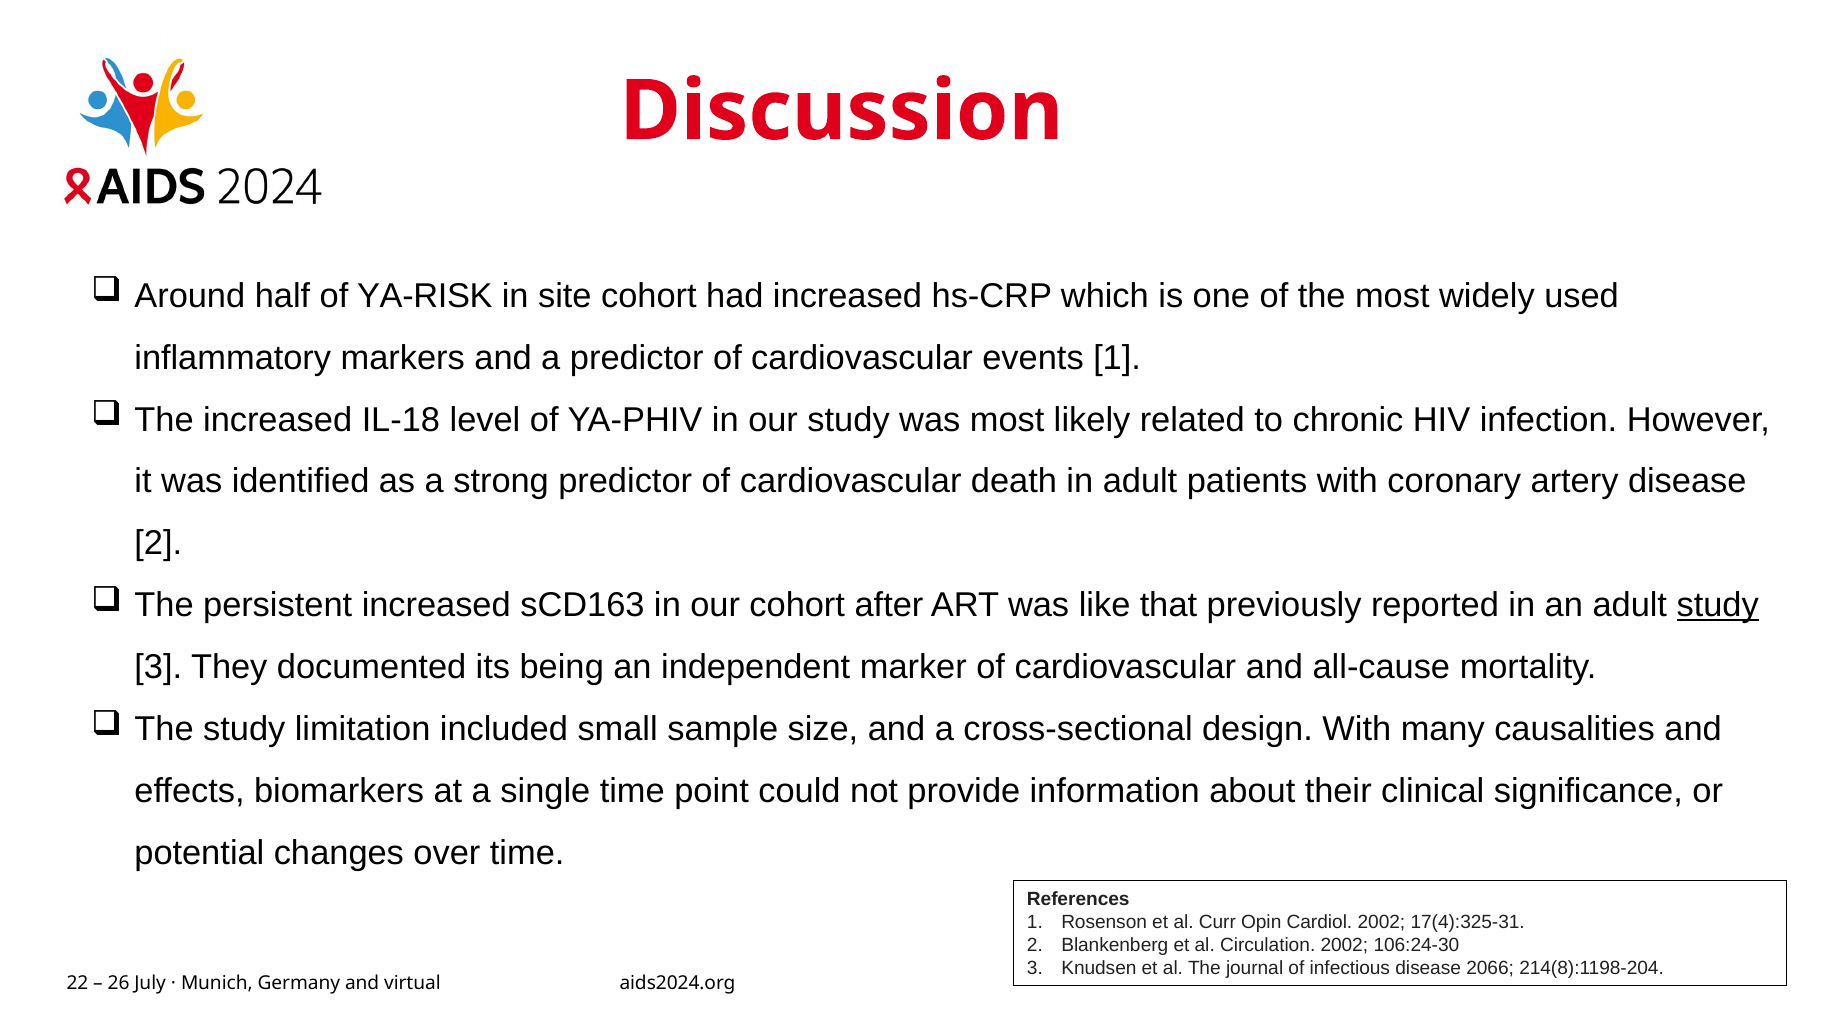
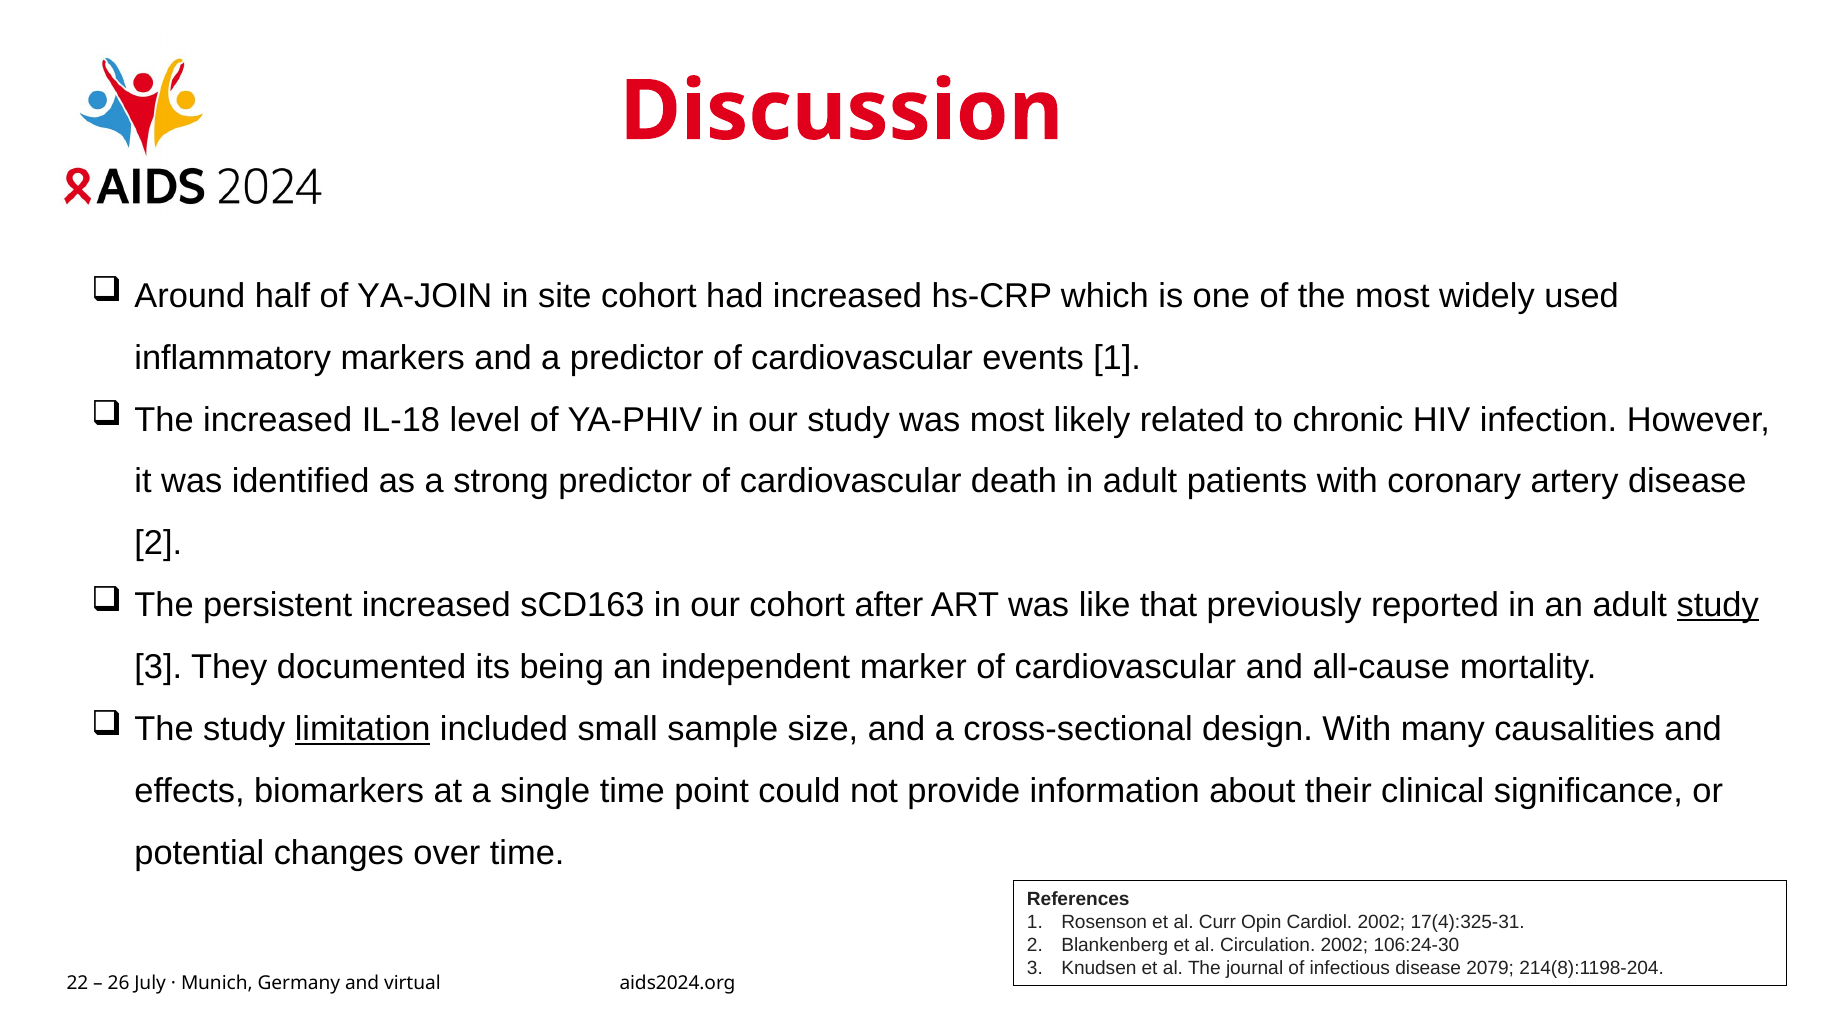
YA-RISK: YA-RISK -> YA-JOIN
limitation underline: none -> present
2066: 2066 -> 2079
